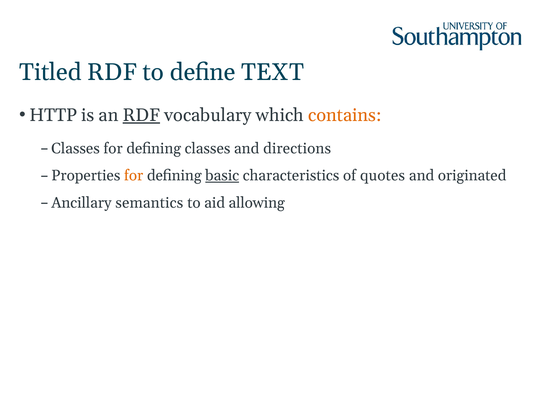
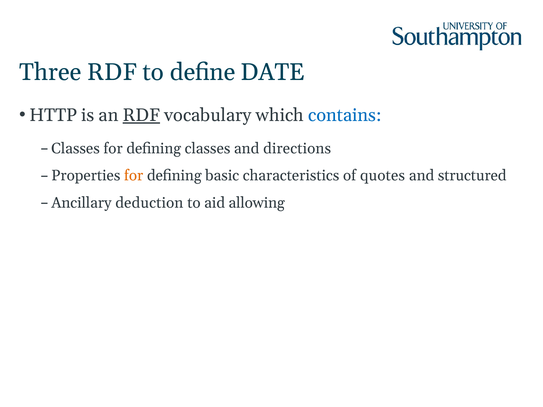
Titled: Titled -> Three
TEXT: TEXT -> DATE
contains colour: orange -> blue
basic underline: present -> none
originated: originated -> structured
semantics: semantics -> deduction
